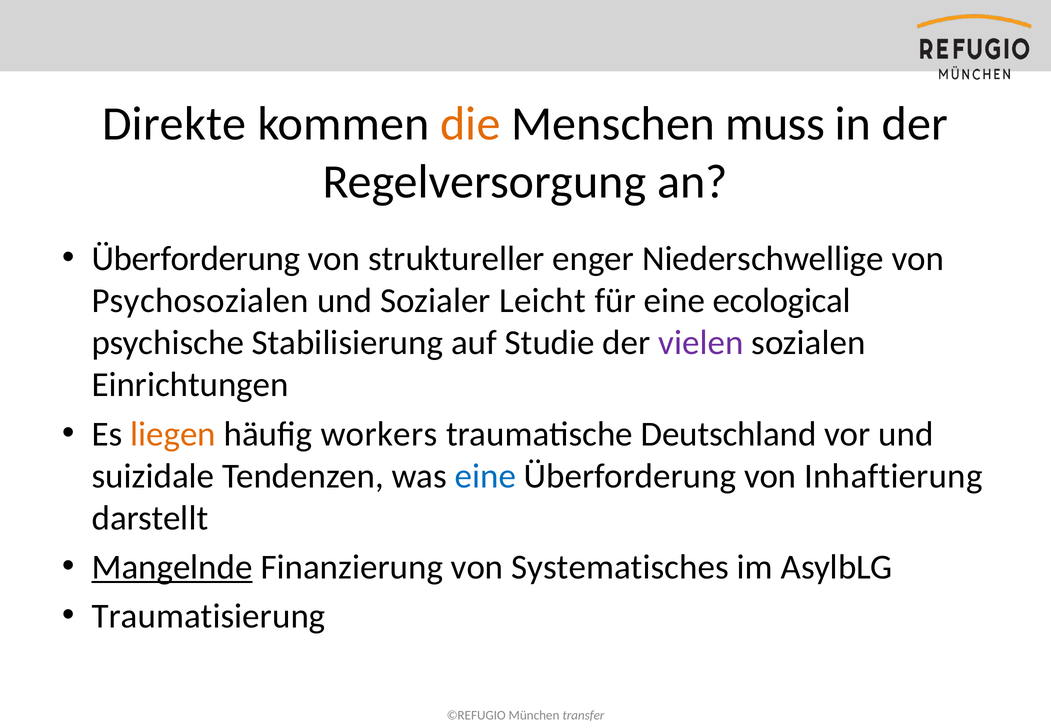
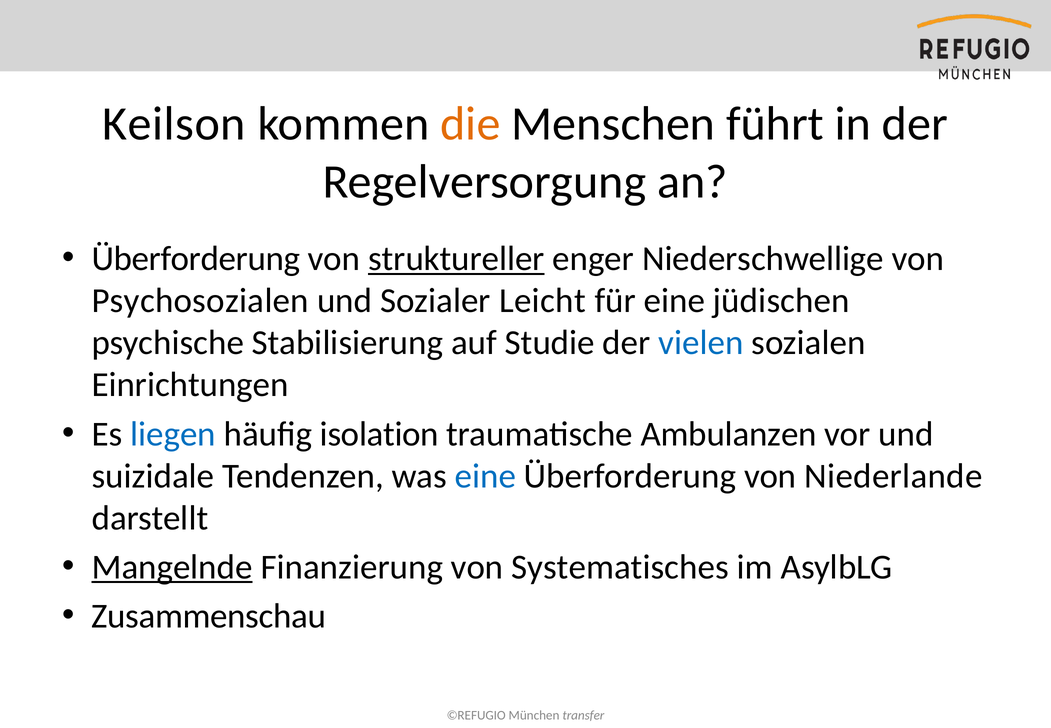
Direkte: Direkte -> Keilson
muss: muss -> führt
struktureller underline: none -> present
ecological: ecological -> jüdischen
vielen colour: purple -> blue
liegen colour: orange -> blue
workers: workers -> isolation
Deutschland: Deutschland -> Ambulanzen
Inhaftierung: Inhaftierung -> Niederlande
Traumatisierung: Traumatisierung -> Zusammenschau
